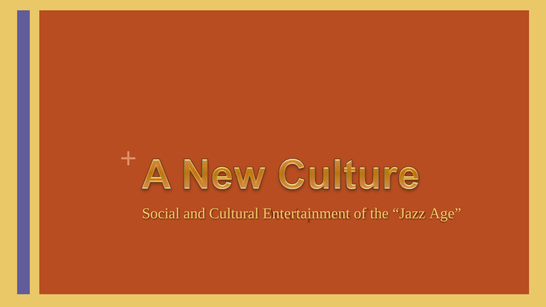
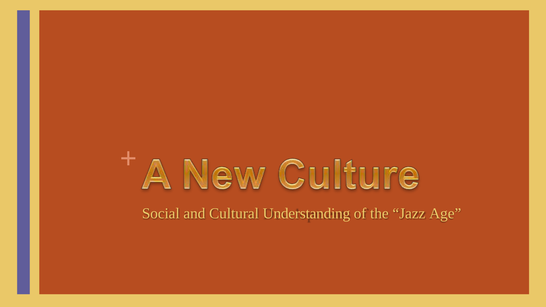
Entertainment: Entertainment -> Understanding
